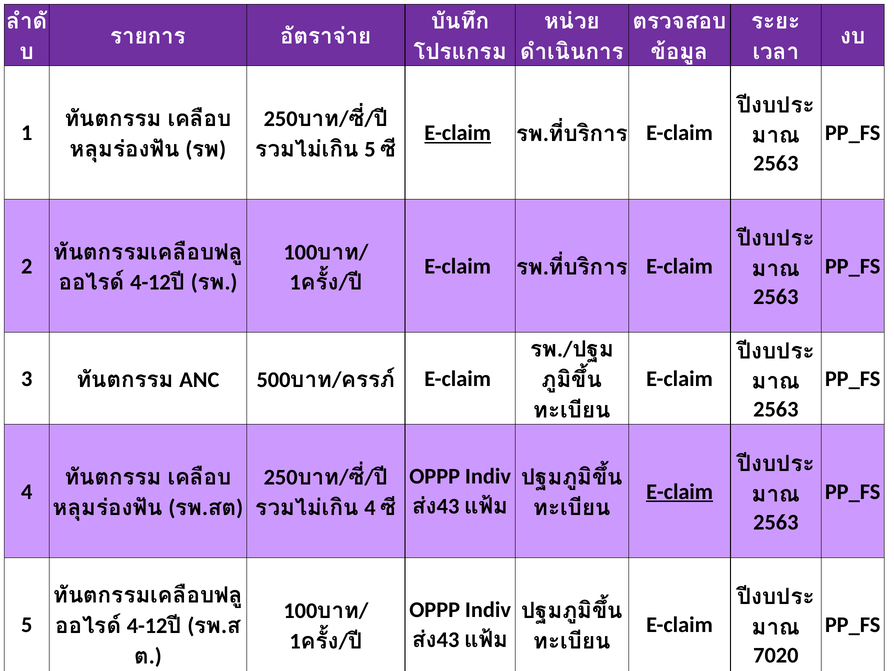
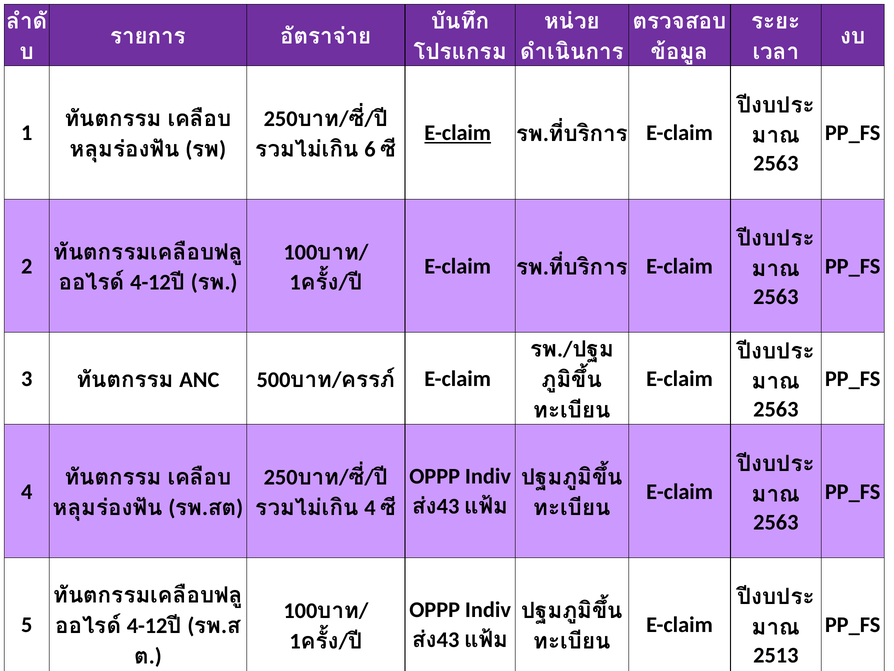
5 at (370, 149): 5 -> 6
E-claim at (680, 491) underline: present -> none
7020: 7020 -> 2513
